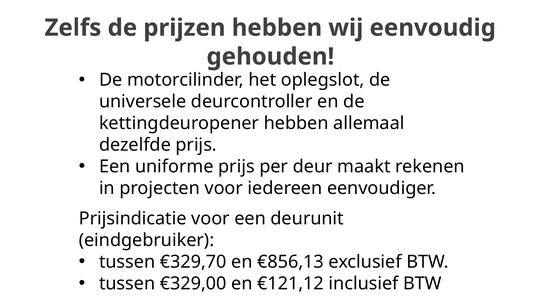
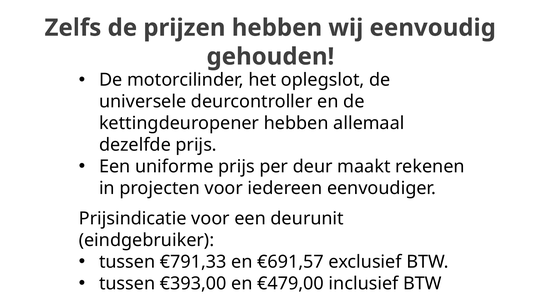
€329,70: €329,70 -> €791,33
€856,13: €856,13 -> €691,57
€329,00: €329,00 -> €393,00
€121,12: €121,12 -> €479,00
